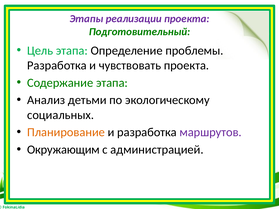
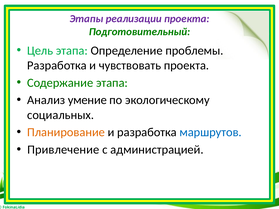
детьми: детьми -> умение
маршрутов colour: purple -> blue
Окружающим: Окружающим -> Привлечение
